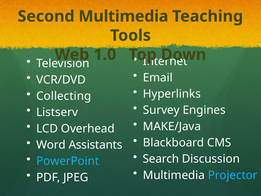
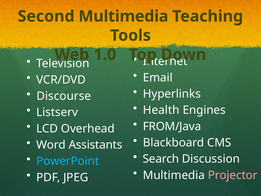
Collecting: Collecting -> Discourse
Survey: Survey -> Health
MAKE/Java: MAKE/Java -> FROM/Java
Projector colour: light blue -> pink
